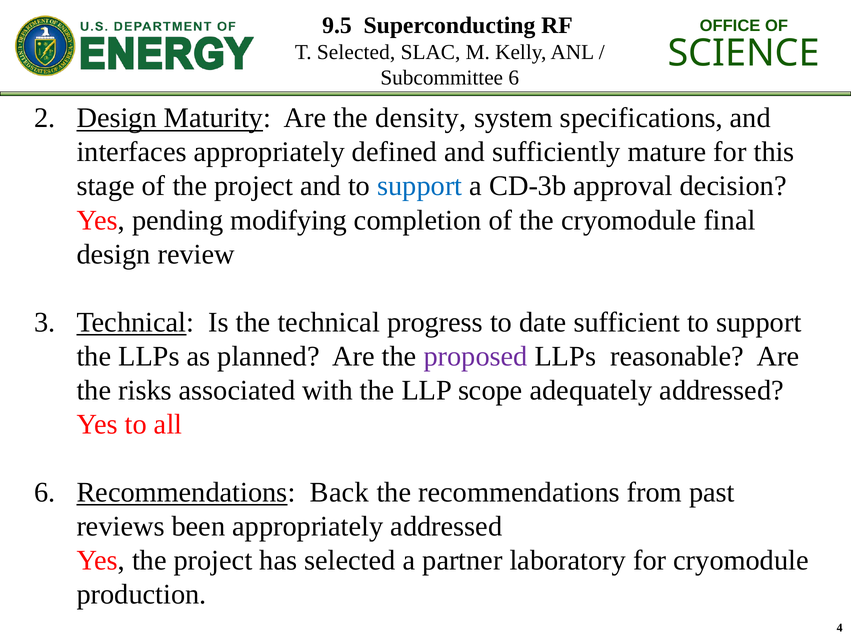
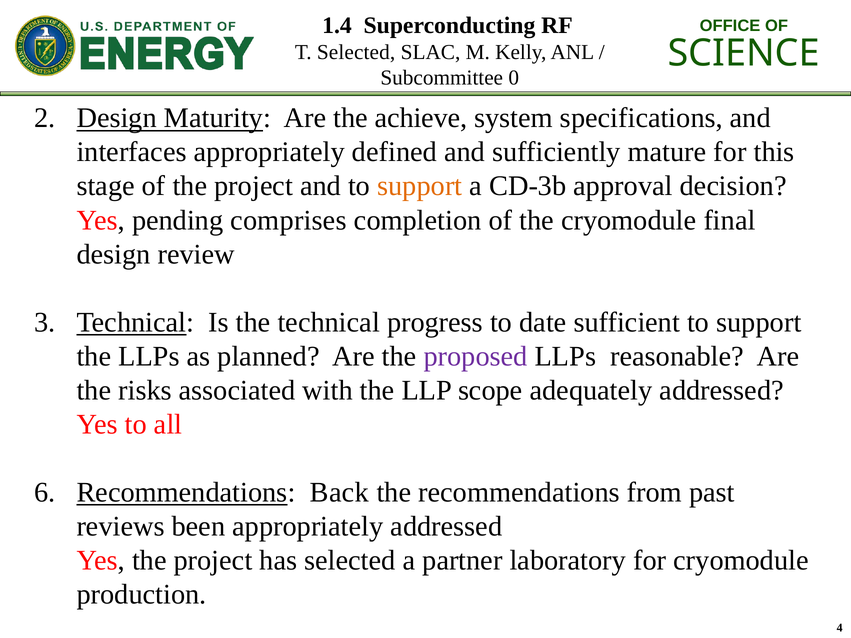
9.5: 9.5 -> 1.4
Subcommittee 6: 6 -> 0
density: density -> achieve
support at (420, 186) colour: blue -> orange
modifying: modifying -> comprises
